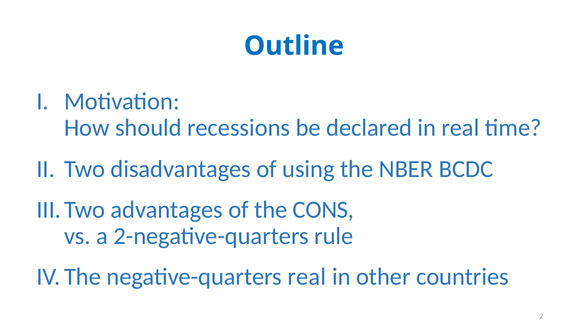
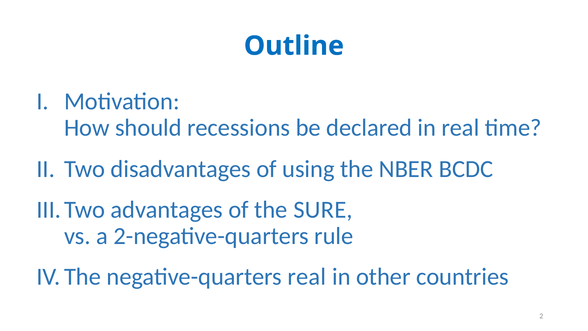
CONS: CONS -> SURE
